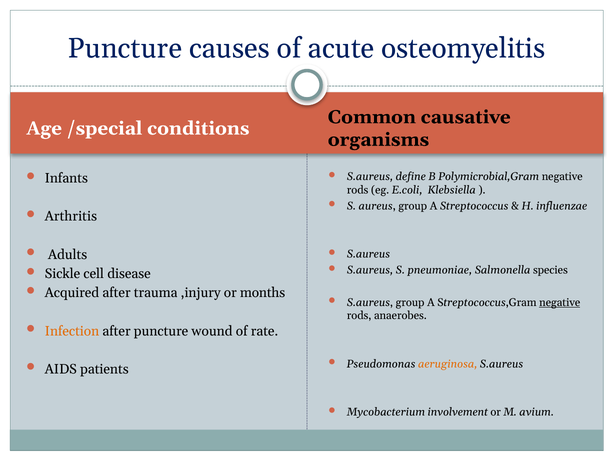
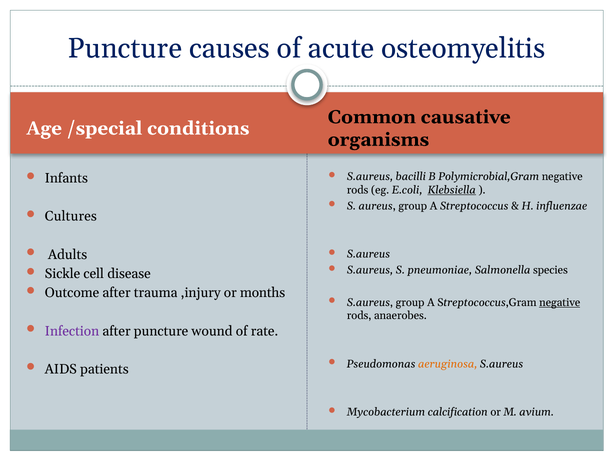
define: define -> bacilli
Klebsiella underline: none -> present
Arthritis: Arthritis -> Cultures
Acquired: Acquired -> Outcome
Infection colour: orange -> purple
involvement: involvement -> calcification
